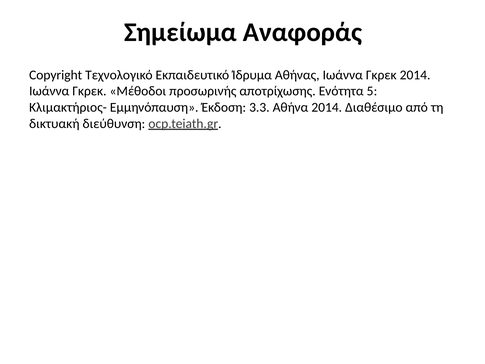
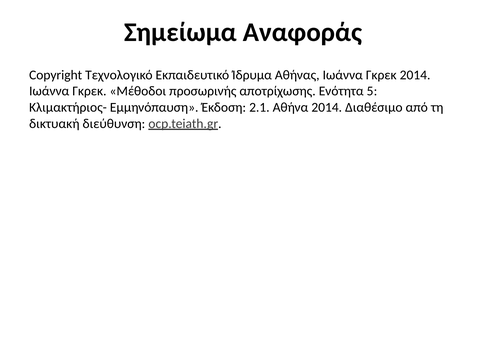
3.3: 3.3 -> 2.1
